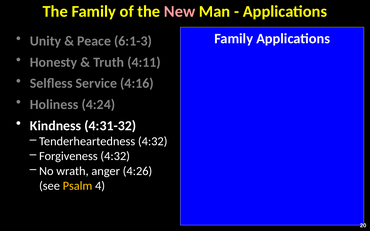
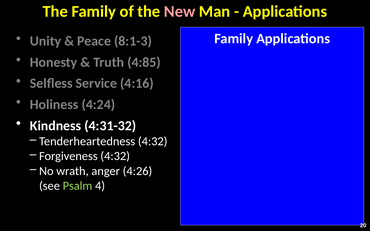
6:1-3: 6:1-3 -> 8:1-3
4:11: 4:11 -> 4:85
Psalm colour: yellow -> light green
